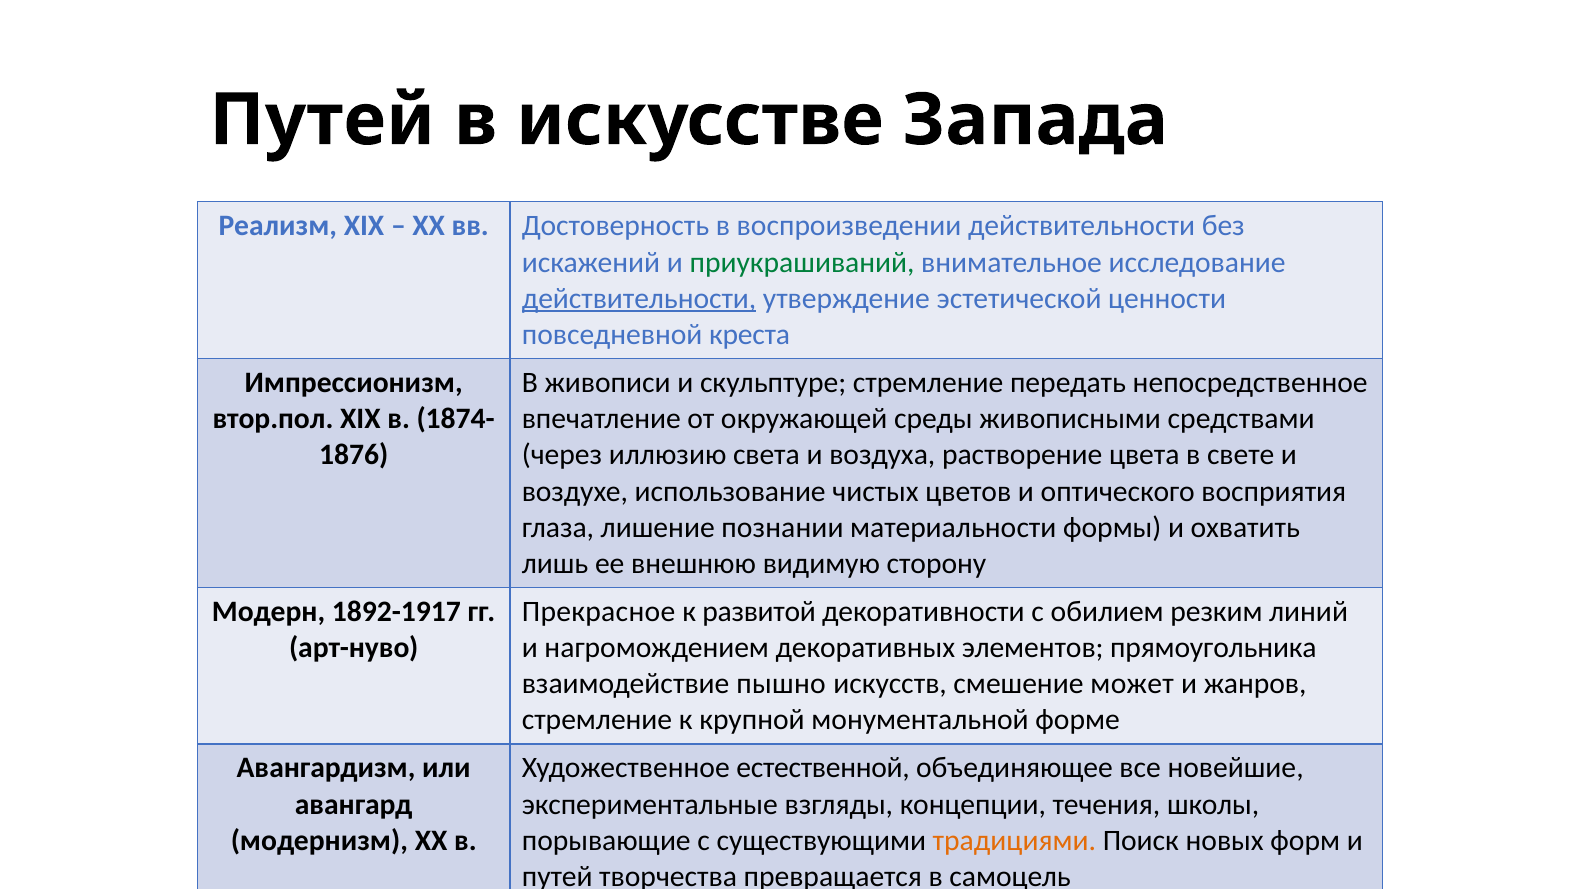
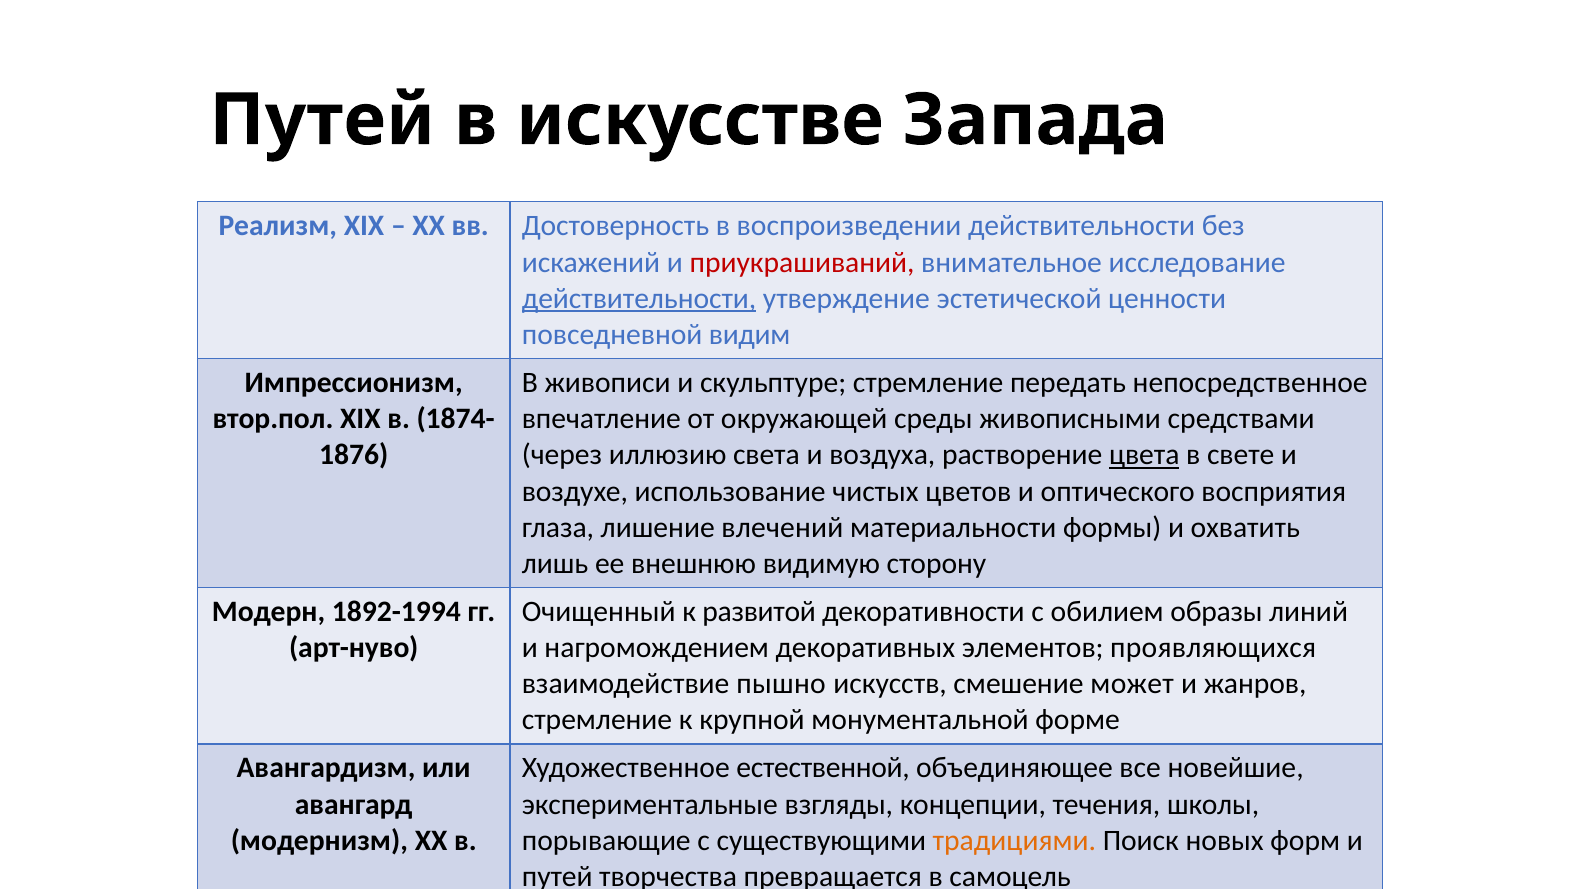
приукрашиваний colour: green -> red
креста: креста -> видим
цвета underline: none -> present
познании: познании -> влечений
1892-1917: 1892-1917 -> 1892-1994
Прекрасное: Прекрасное -> Очищенный
резким: резким -> образы
прямоугольника: прямоугольника -> проявляющихся
